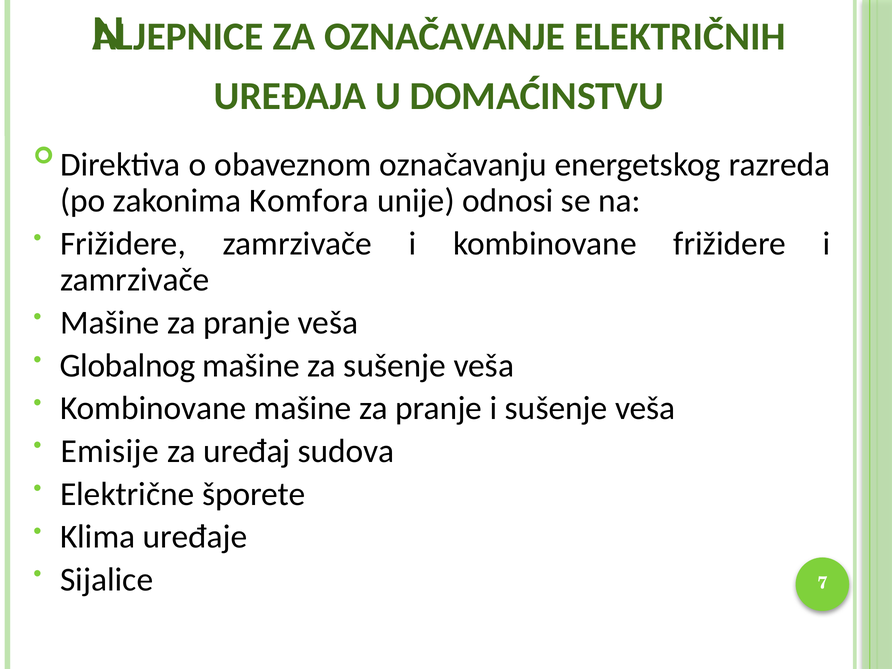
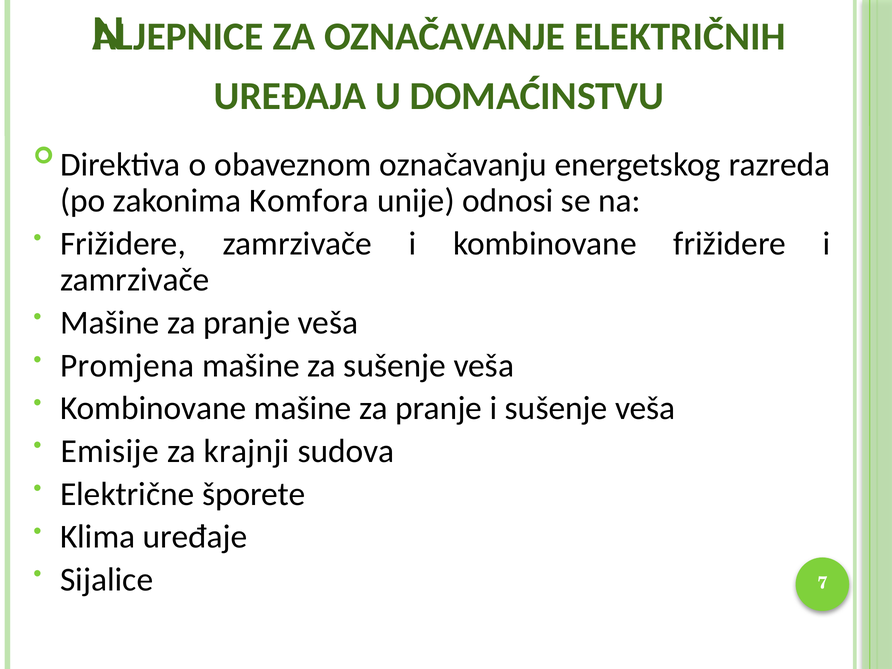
Globalnog: Globalnog -> Promjena
uređaj: uređaj -> krajnji
